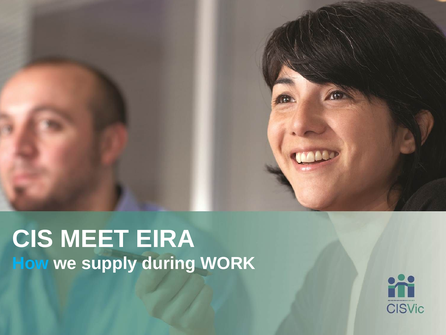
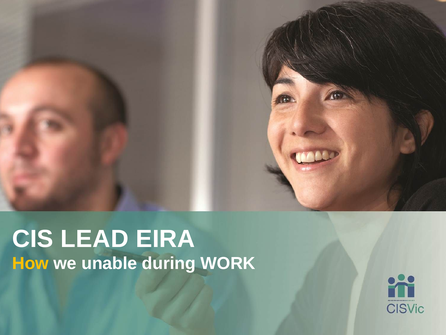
MEET: MEET -> LEAD
How colour: light blue -> yellow
supply: supply -> unable
